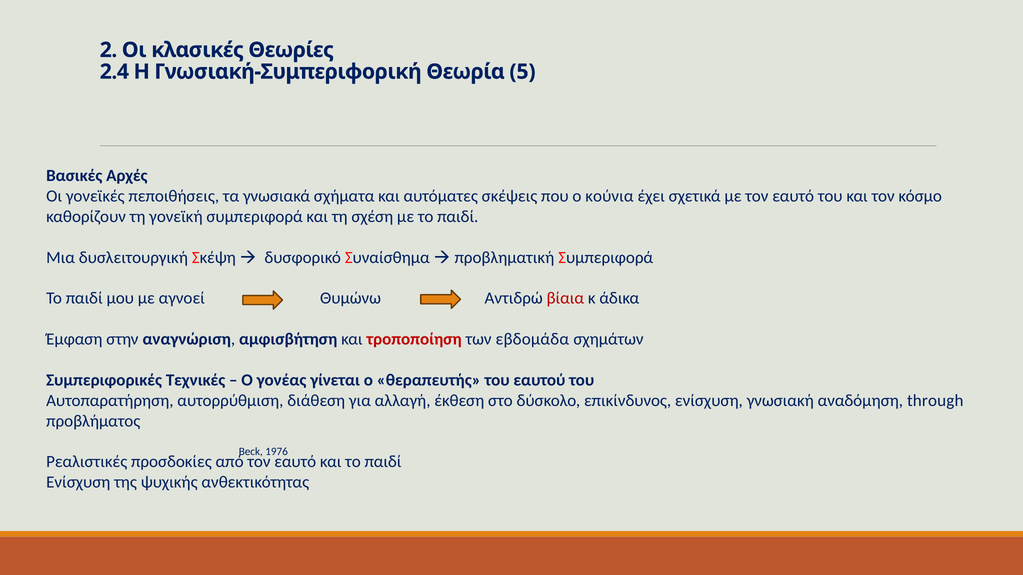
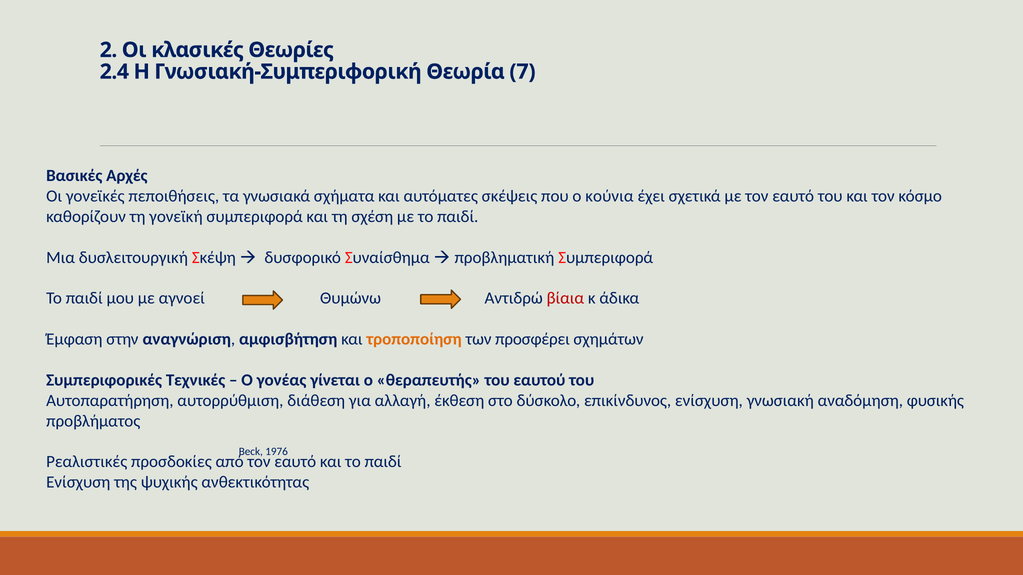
5: 5 -> 7
τροποποίηση colour: red -> orange
εβδομάδα: εβδομάδα -> προσφέρει
through: through -> φυσικής
